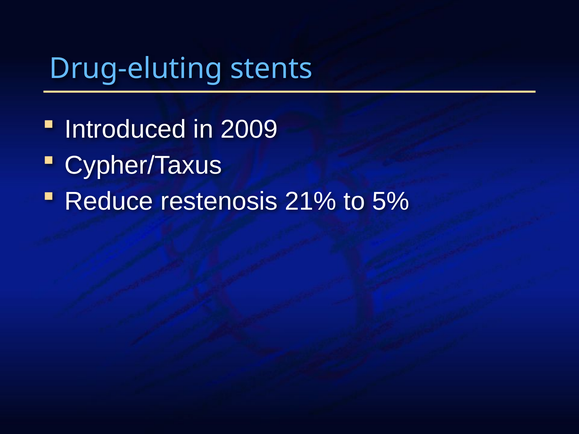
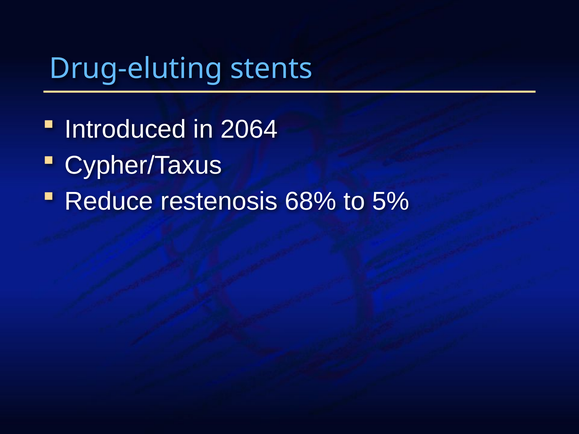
2009: 2009 -> 2064
21%: 21% -> 68%
